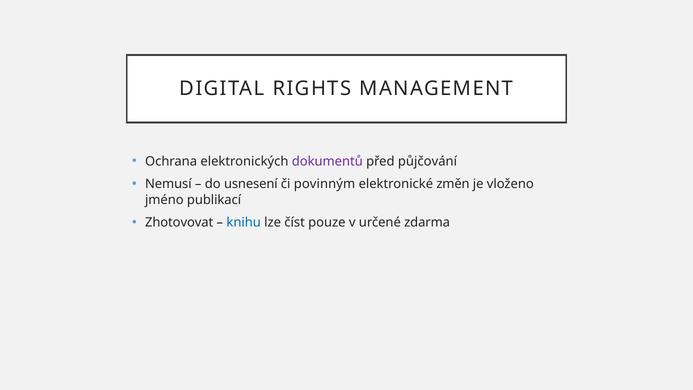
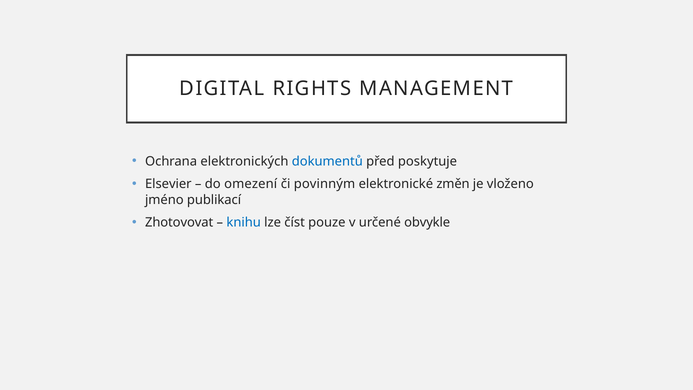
dokumentů colour: purple -> blue
půjčování: půjčování -> poskytuje
Nemusí: Nemusí -> Elsevier
usnesení: usnesení -> omezení
zdarma: zdarma -> obvykle
